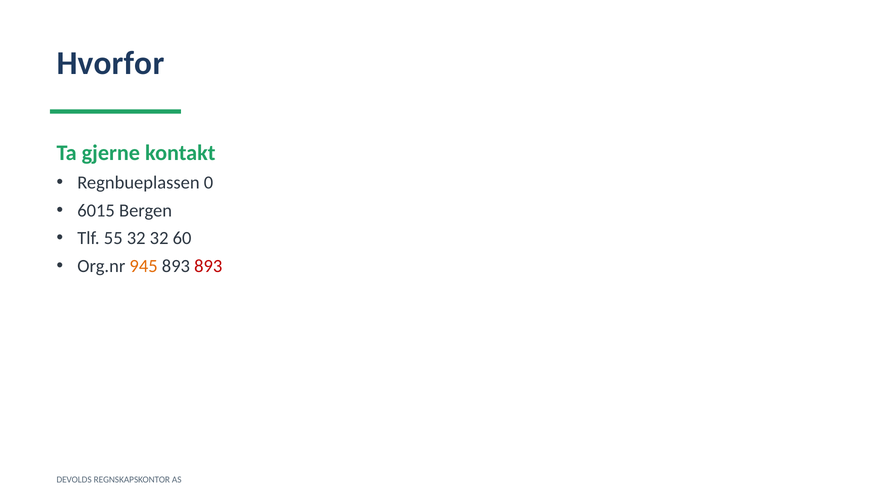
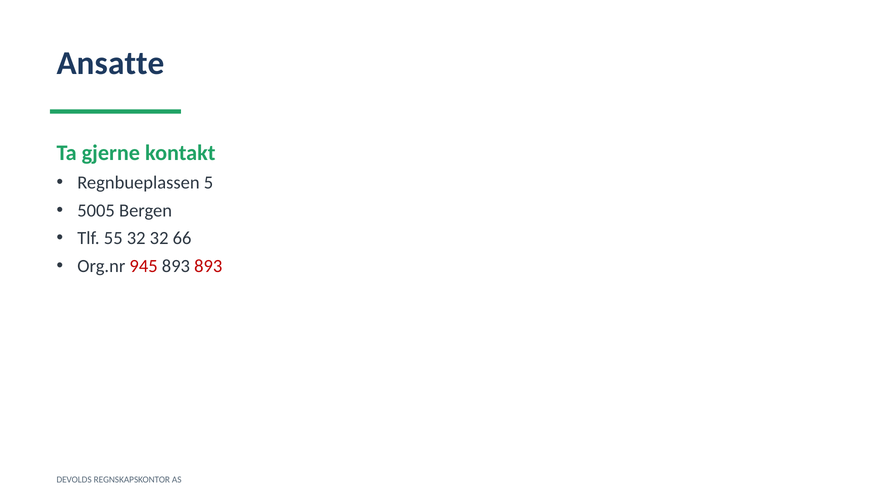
Hvorfor: Hvorfor -> Ansatte
0: 0 -> 5
6015: 6015 -> 5005
60: 60 -> 66
945 colour: orange -> red
